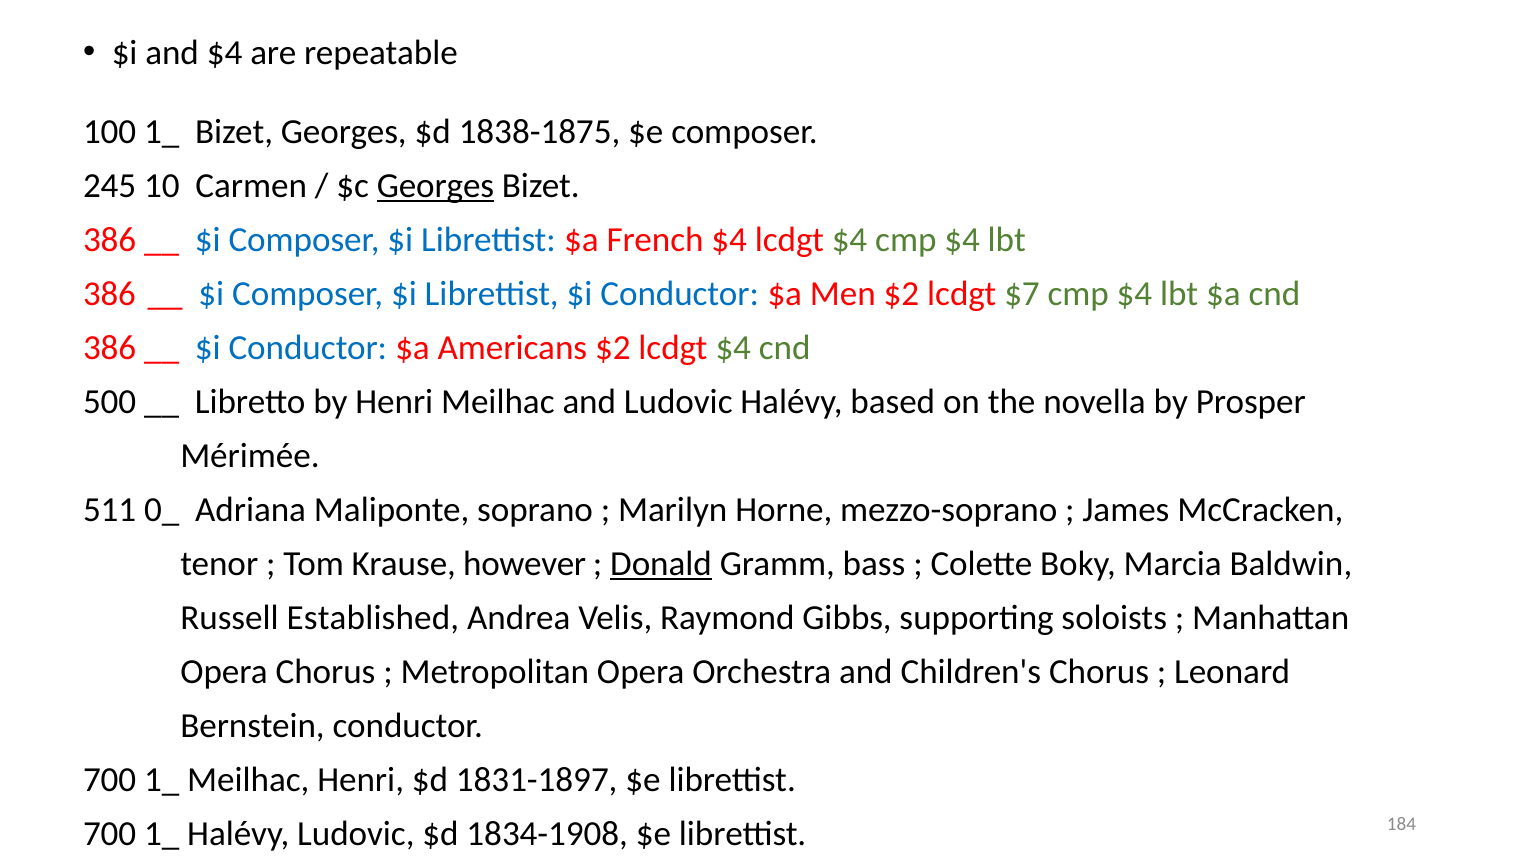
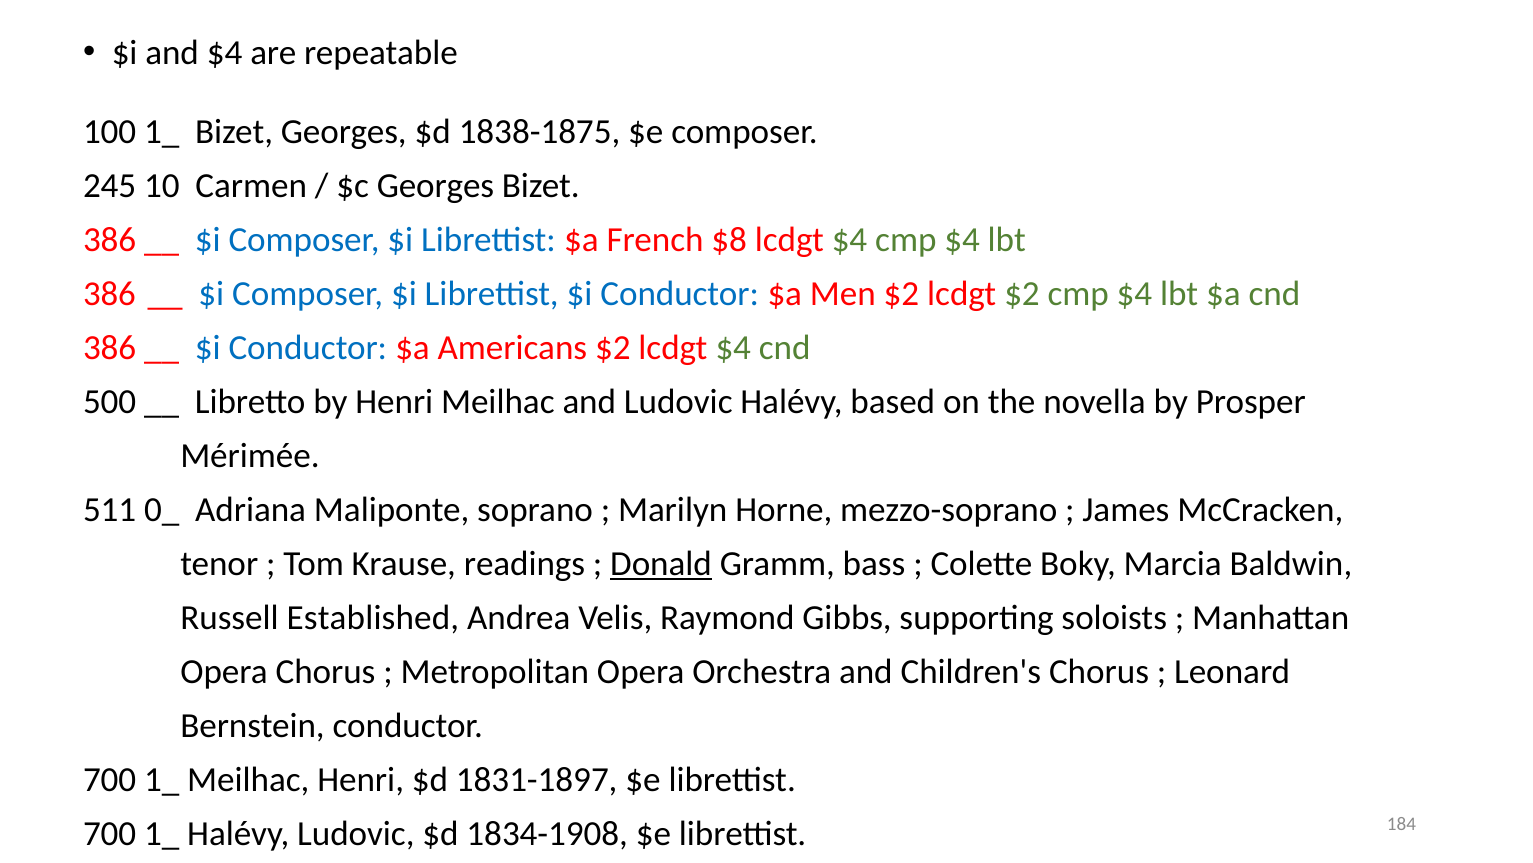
Georges at (435, 186) underline: present -> none
French $4: $4 -> $8
lcdgt $7: $7 -> $2
however: however -> readings
